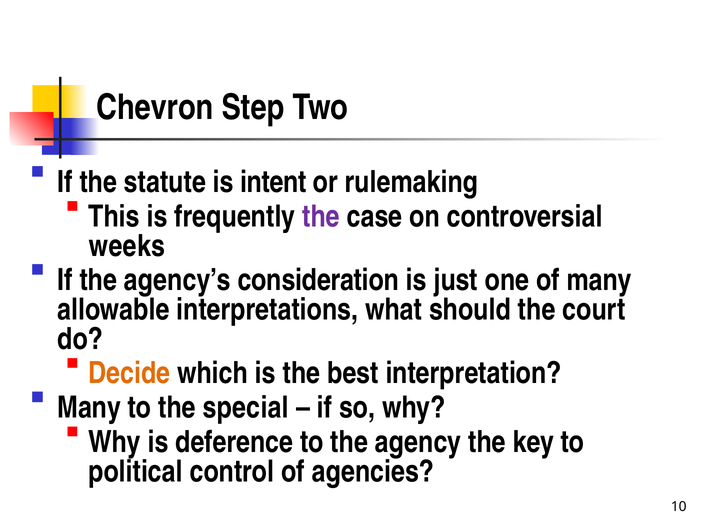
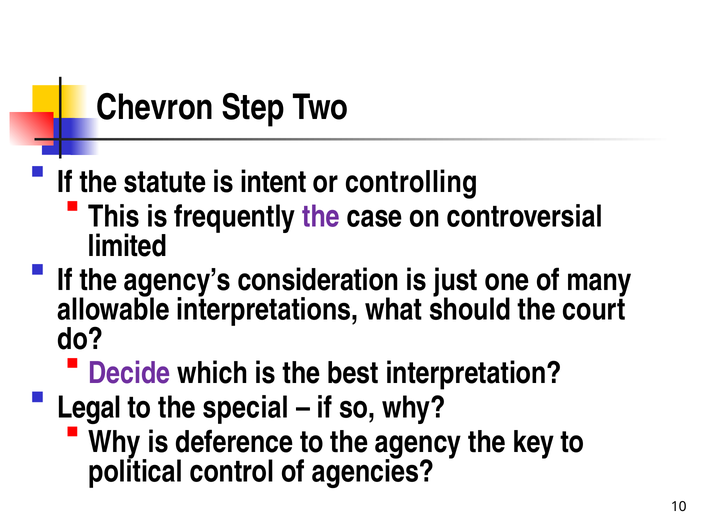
rulemaking: rulemaking -> controlling
weeks: weeks -> limited
Decide colour: orange -> purple
Many at (89, 408): Many -> Legal
